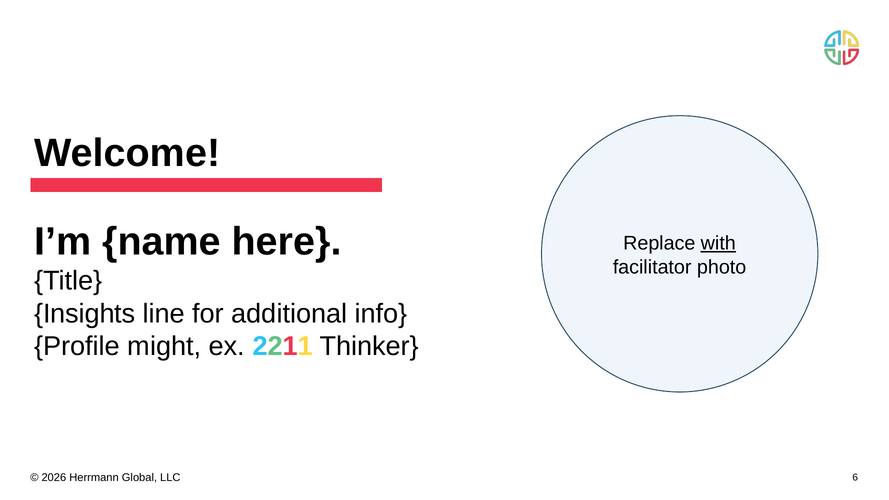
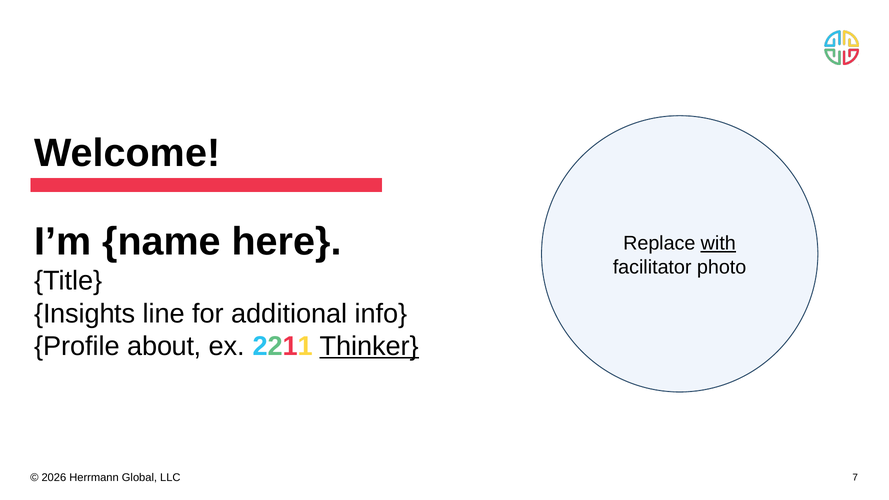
might: might -> about
Thinker underline: none -> present
6: 6 -> 7
